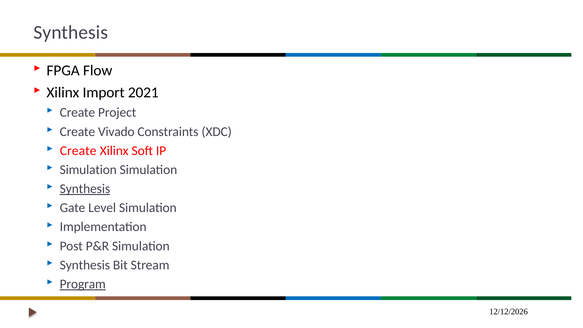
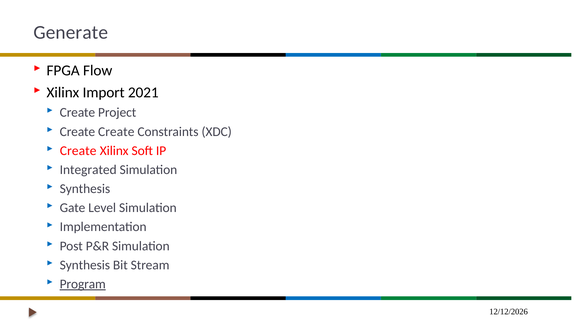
Synthesis at (71, 32): Synthesis -> Generate
Create Vivado: Vivado -> Create
Simulation at (88, 170): Simulation -> Integrated
Synthesis at (85, 189) underline: present -> none
